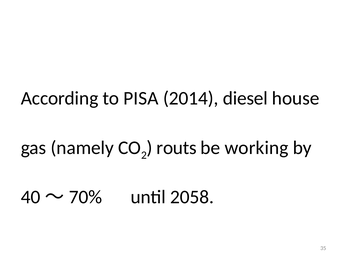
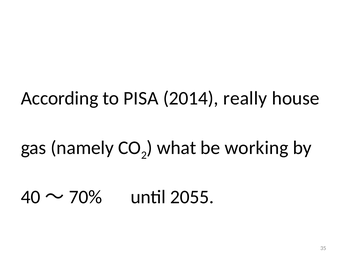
diesel: diesel -> really
routs: routs -> what
2058: 2058 -> 2055
